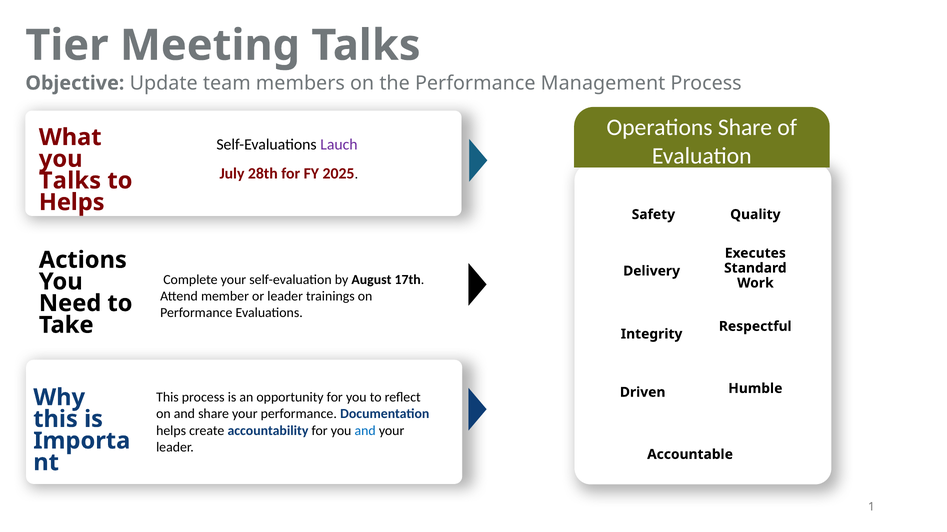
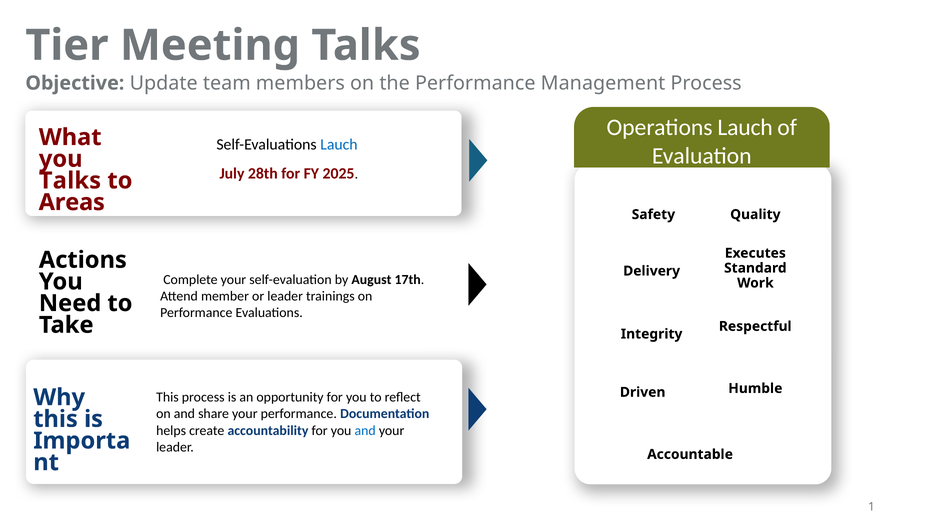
Operations Share: Share -> Lauch
Lauch at (339, 145) colour: purple -> blue
Helps at (72, 203): Helps -> Areas
